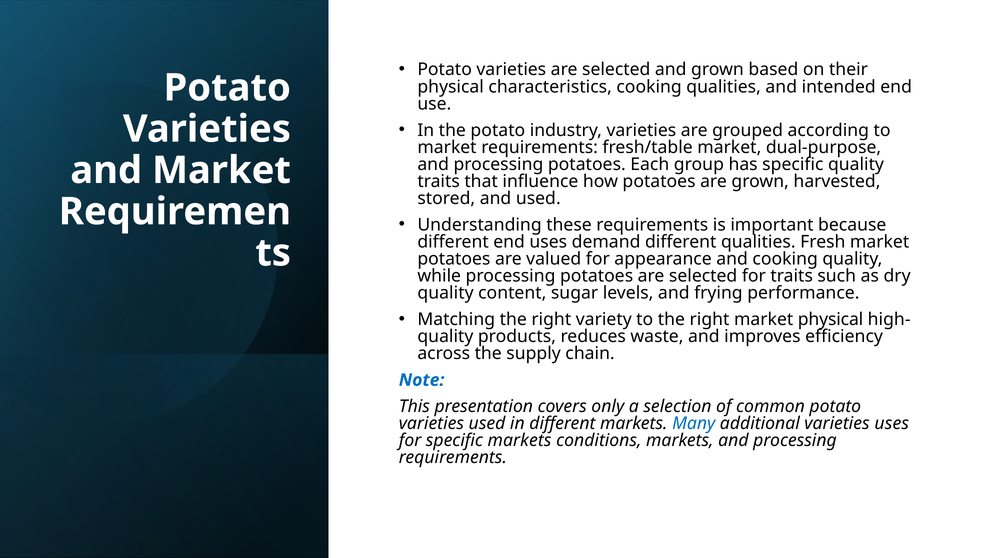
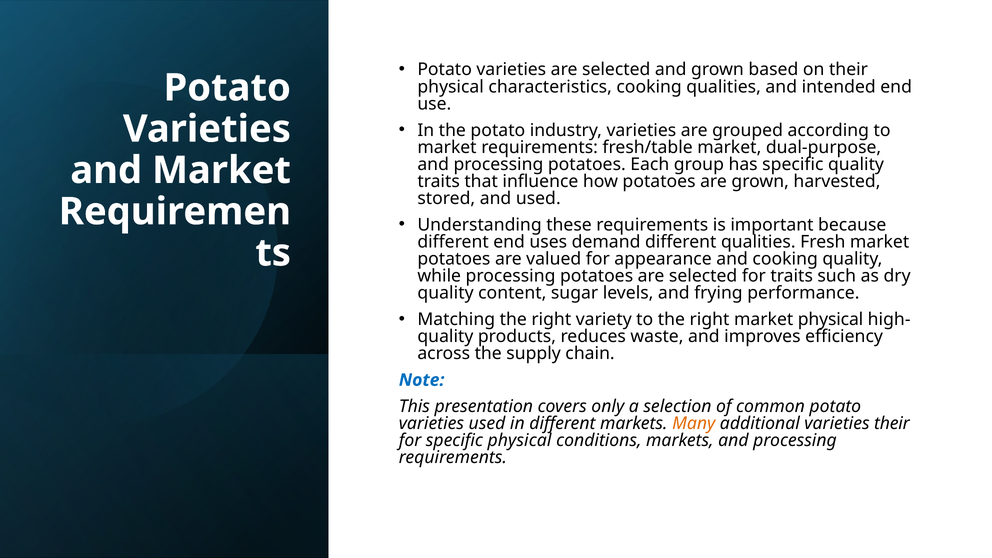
Many colour: blue -> orange
varieties uses: uses -> their
specific markets: markets -> physical
